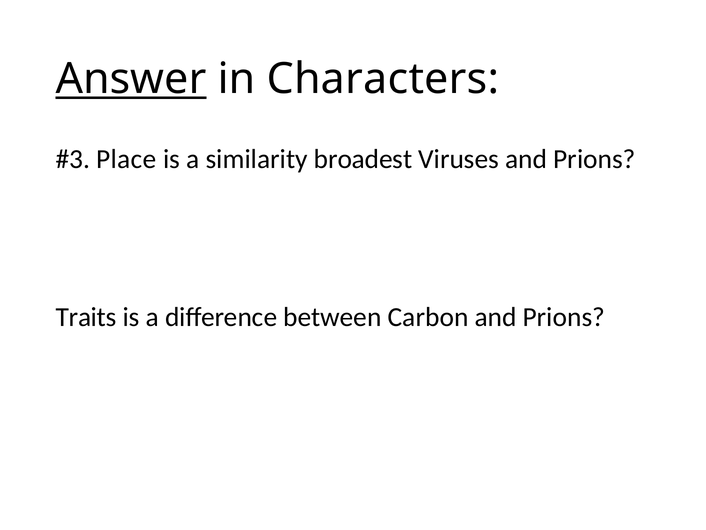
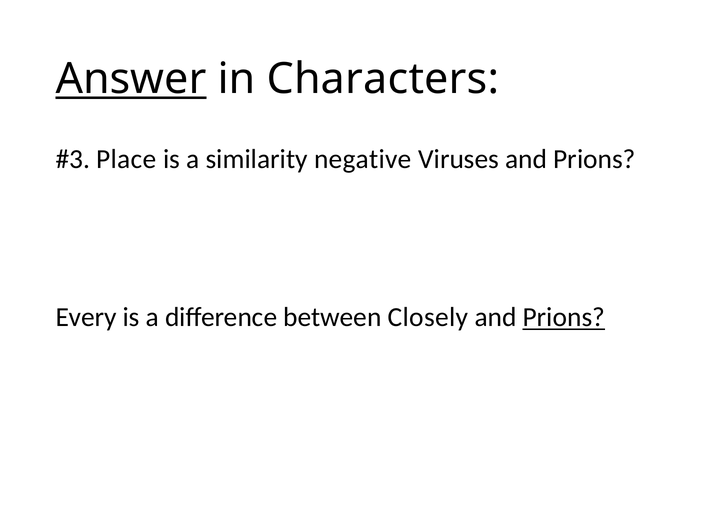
broadest: broadest -> negative
Traits: Traits -> Every
Carbon: Carbon -> Closely
Prions at (564, 317) underline: none -> present
